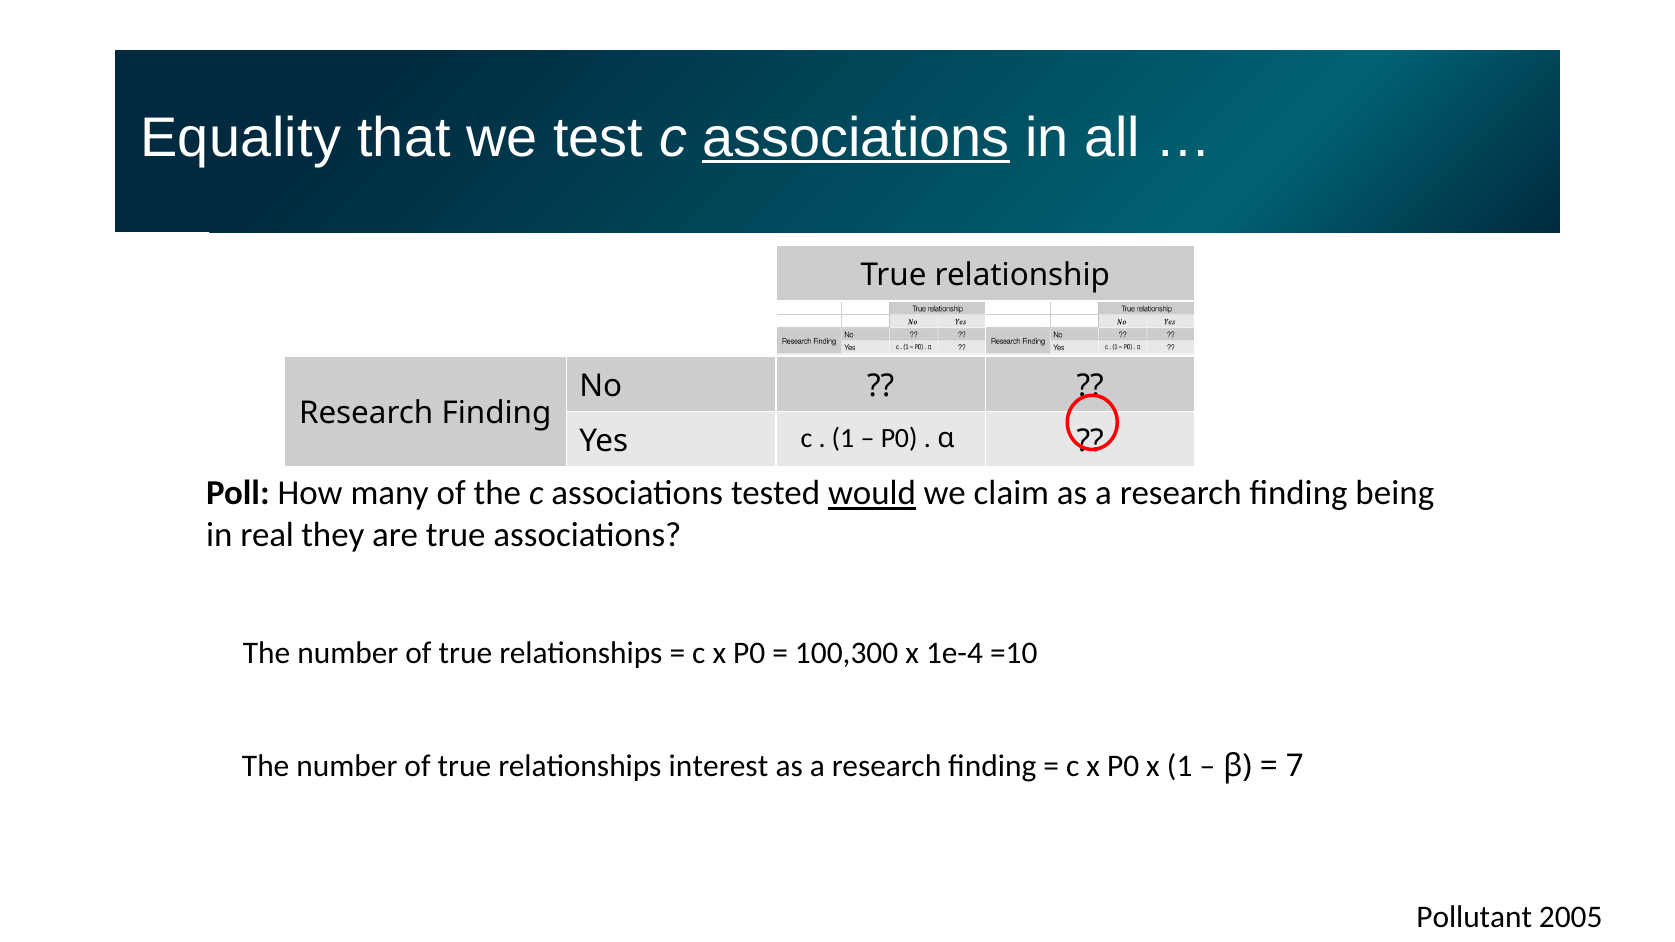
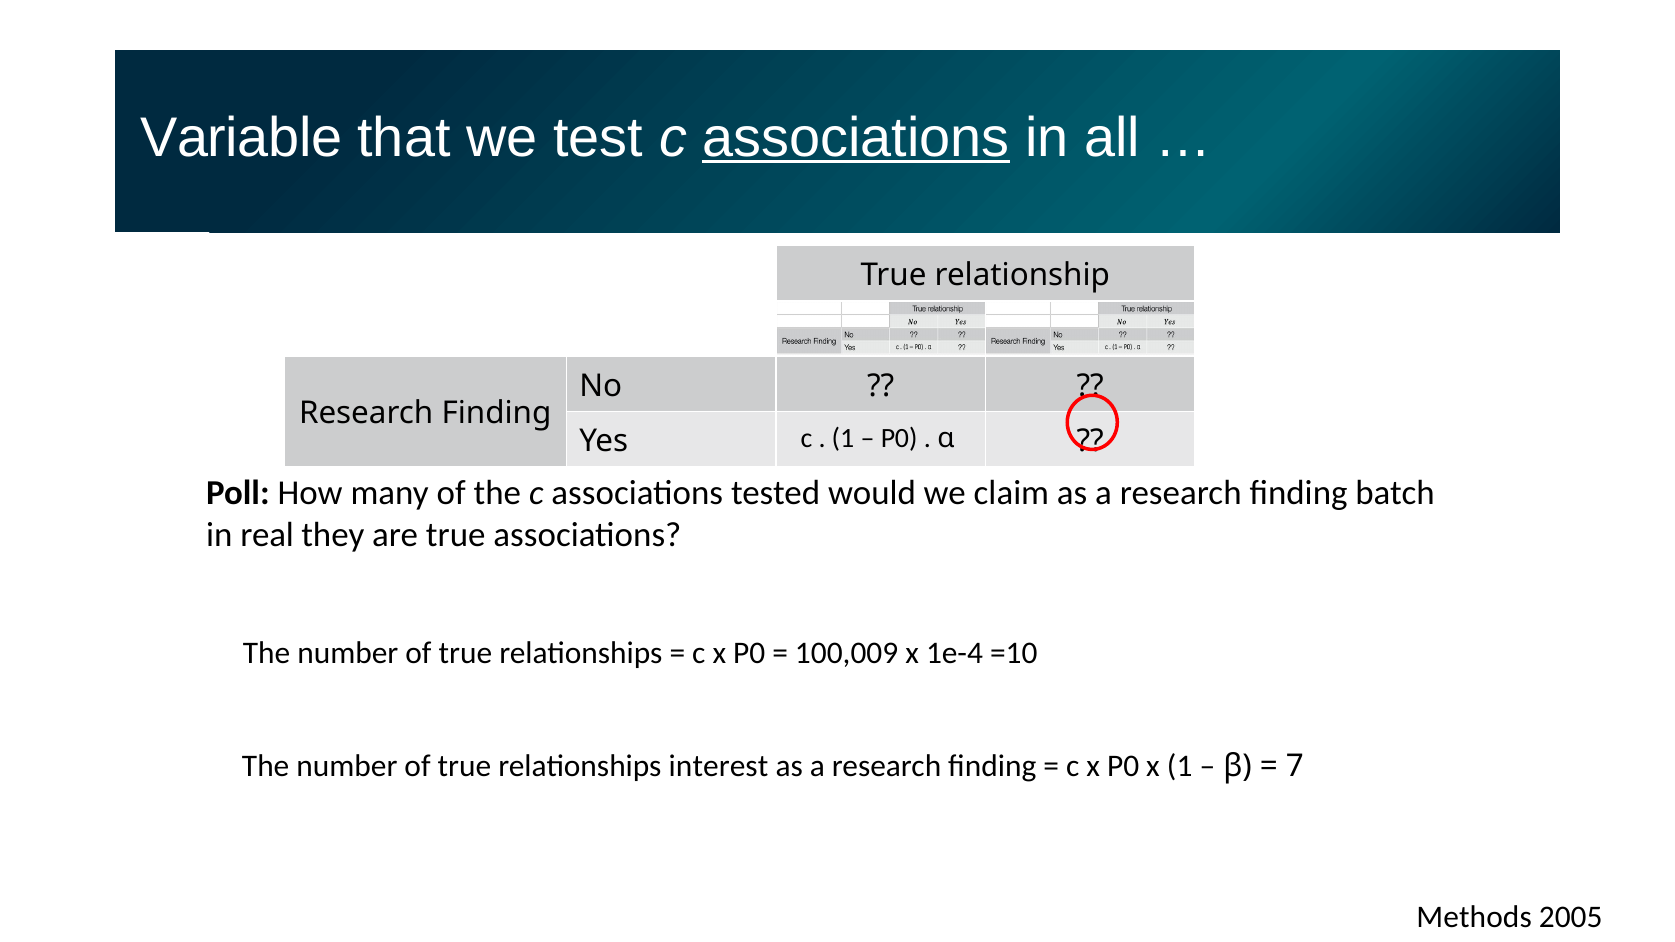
Equality: Equality -> Variable
would underline: present -> none
being: being -> batch
100,300: 100,300 -> 100,009
Pollutant: Pollutant -> Methods
